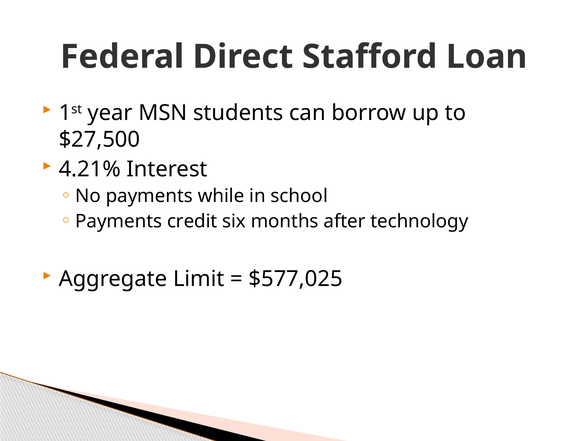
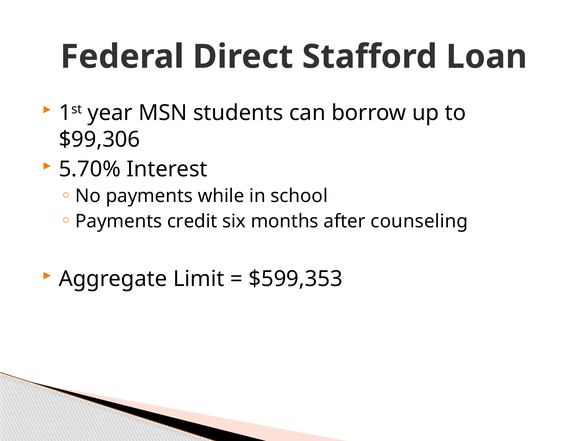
$27,500: $27,500 -> $99,306
4.21%: 4.21% -> 5.70%
technology: technology -> counseling
$577,025: $577,025 -> $599,353
